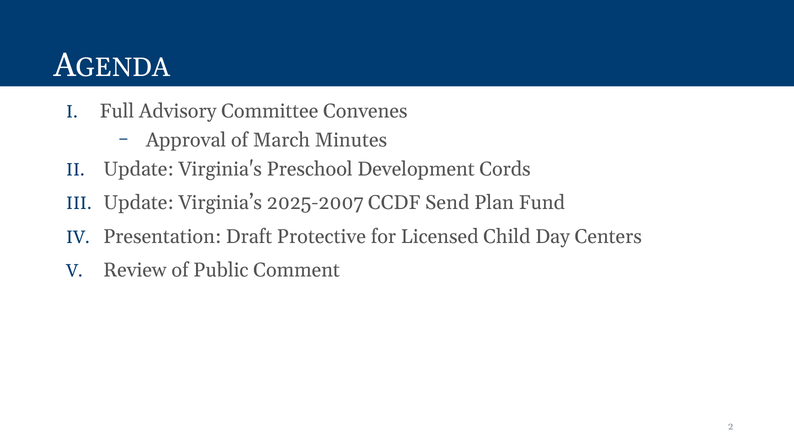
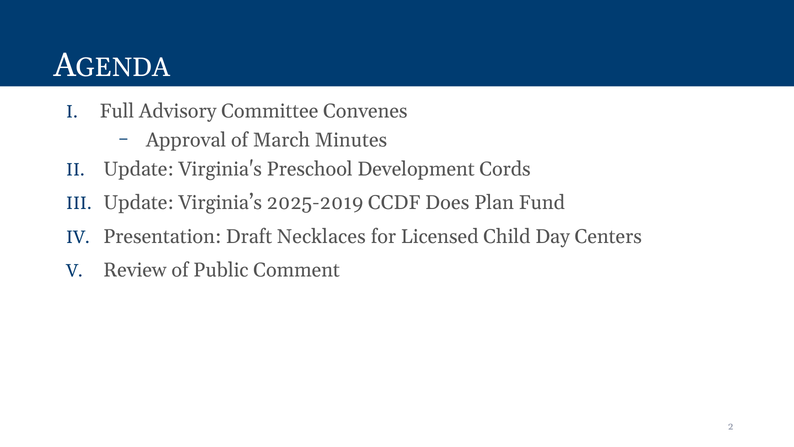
2025-2007: 2025-2007 -> 2025-2019
Send: Send -> Does
Protective: Protective -> Necklaces
